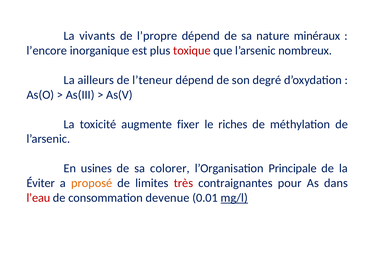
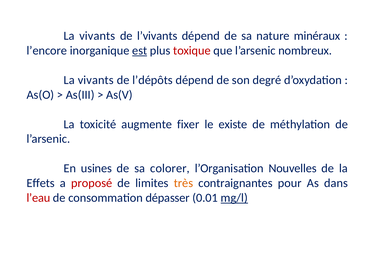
l’propre: l’propre -> l’vivants
est underline: none -> present
ailleurs at (96, 80): ailleurs -> vivants
l’teneur: l’teneur -> l’dépôts
riches: riches -> existe
Principale: Principale -> Nouvelles
Éviter: Éviter -> Effets
proposé colour: orange -> red
très colour: red -> orange
devenue: devenue -> dépasser
